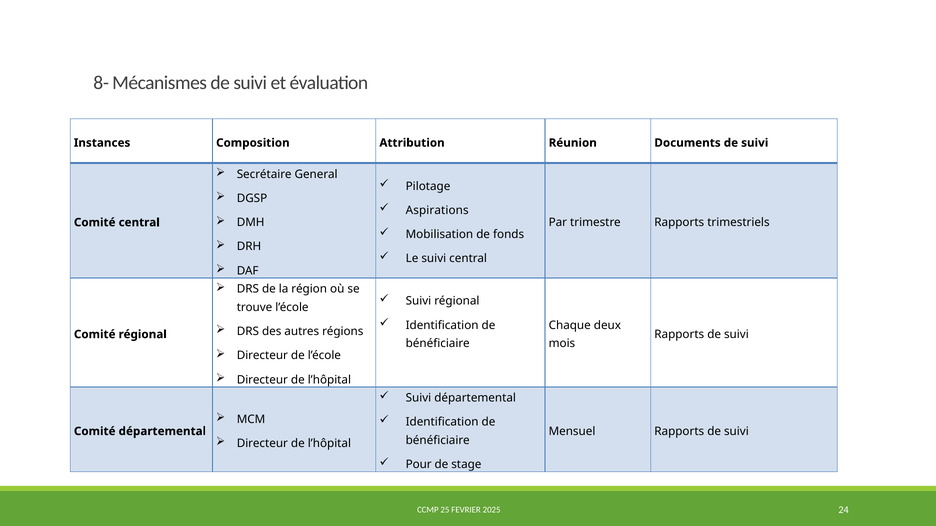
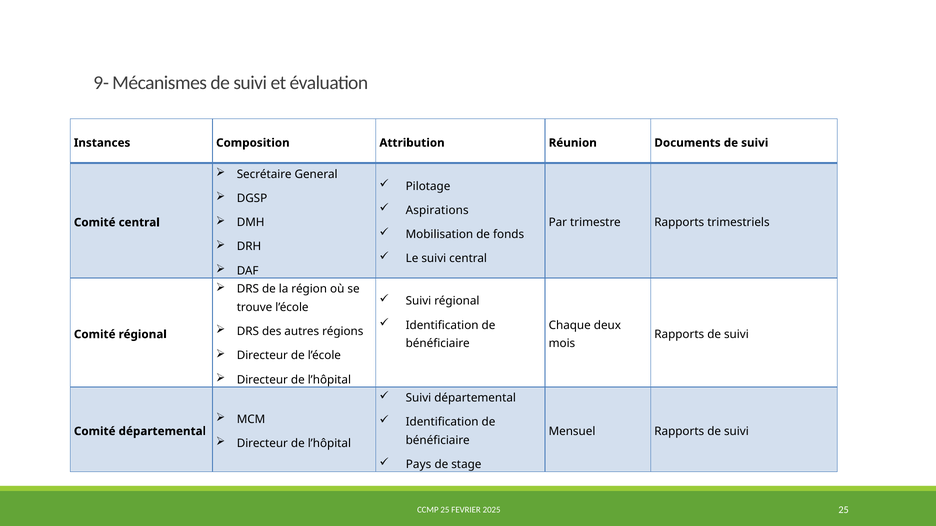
8-: 8- -> 9-
Pour: Pour -> Pays
2025 24: 24 -> 25
